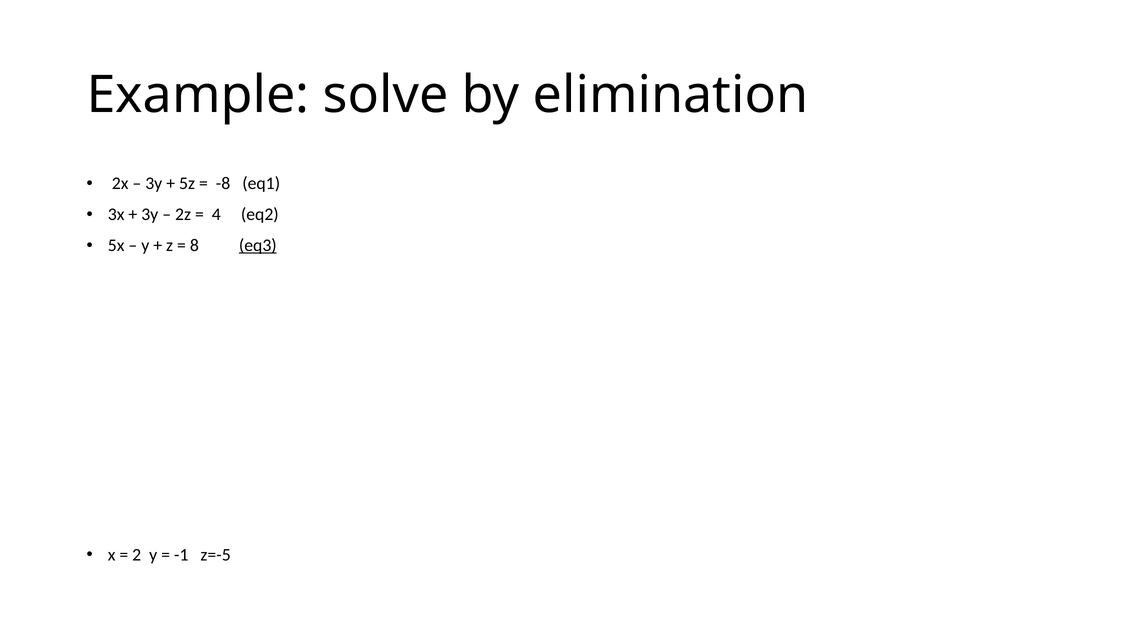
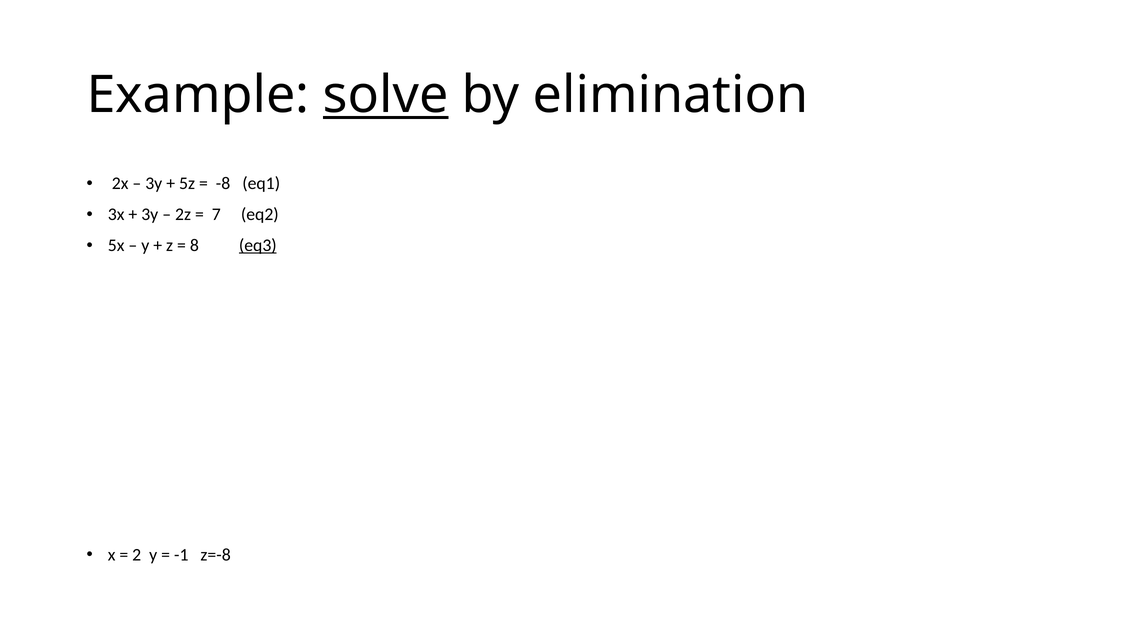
solve underline: none -> present
4: 4 -> 7
z=-5: z=-5 -> z=-8
